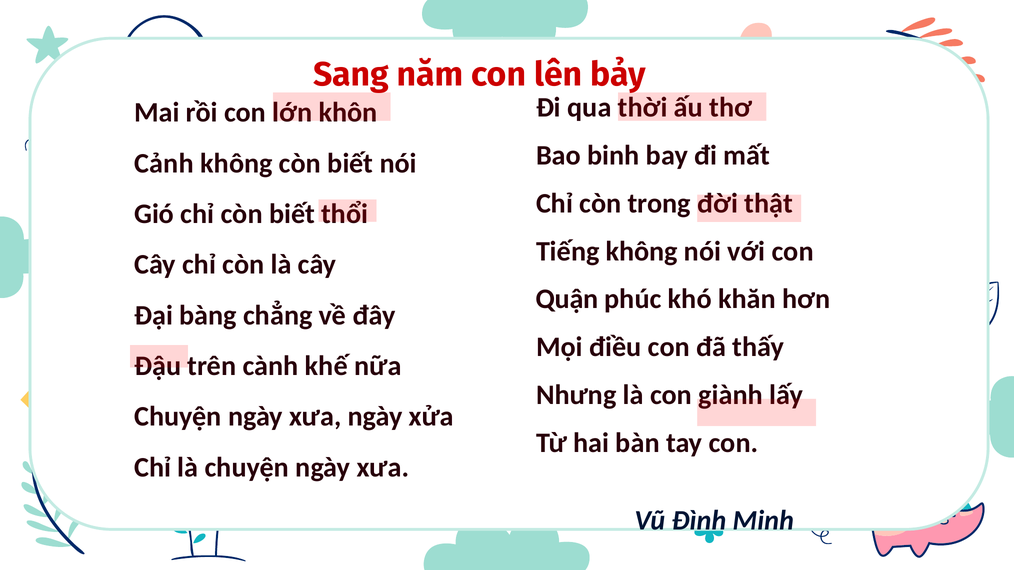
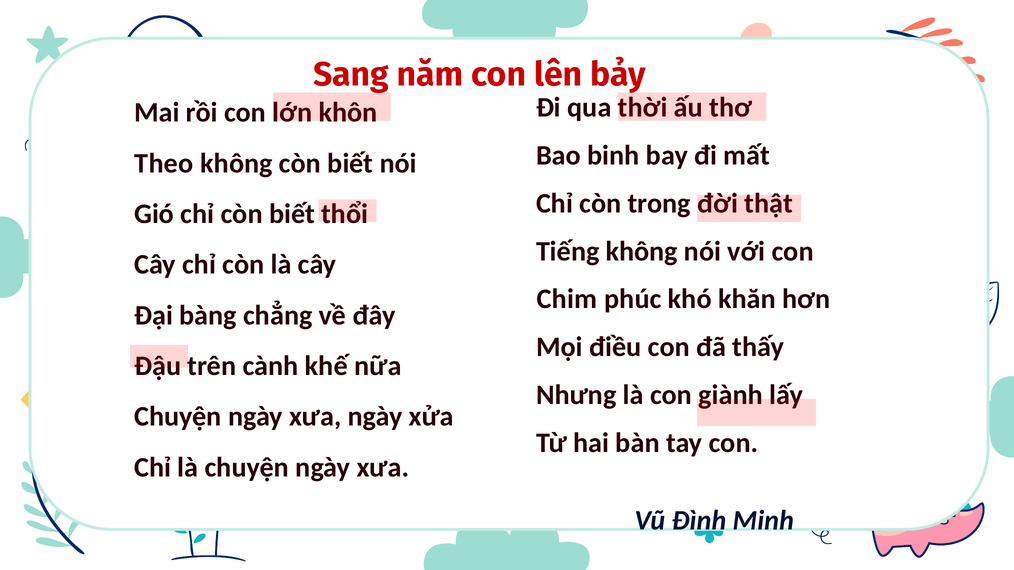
Cảnh: Cảnh -> Theo
Quận: Quận -> Chim
